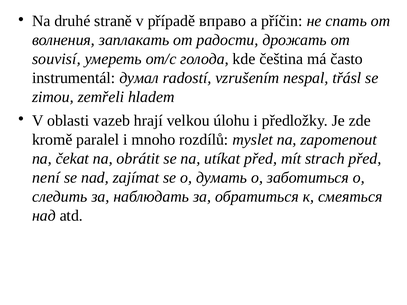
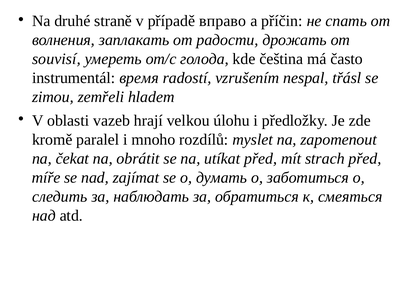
думал: думал -> время
není: není -> míře
